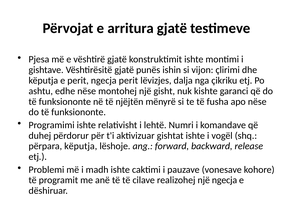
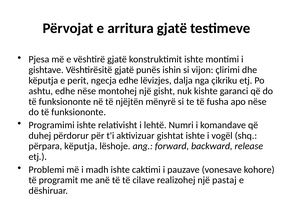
ngecja perit: perit -> edhe
një ngecja: ngecja -> pastaj
